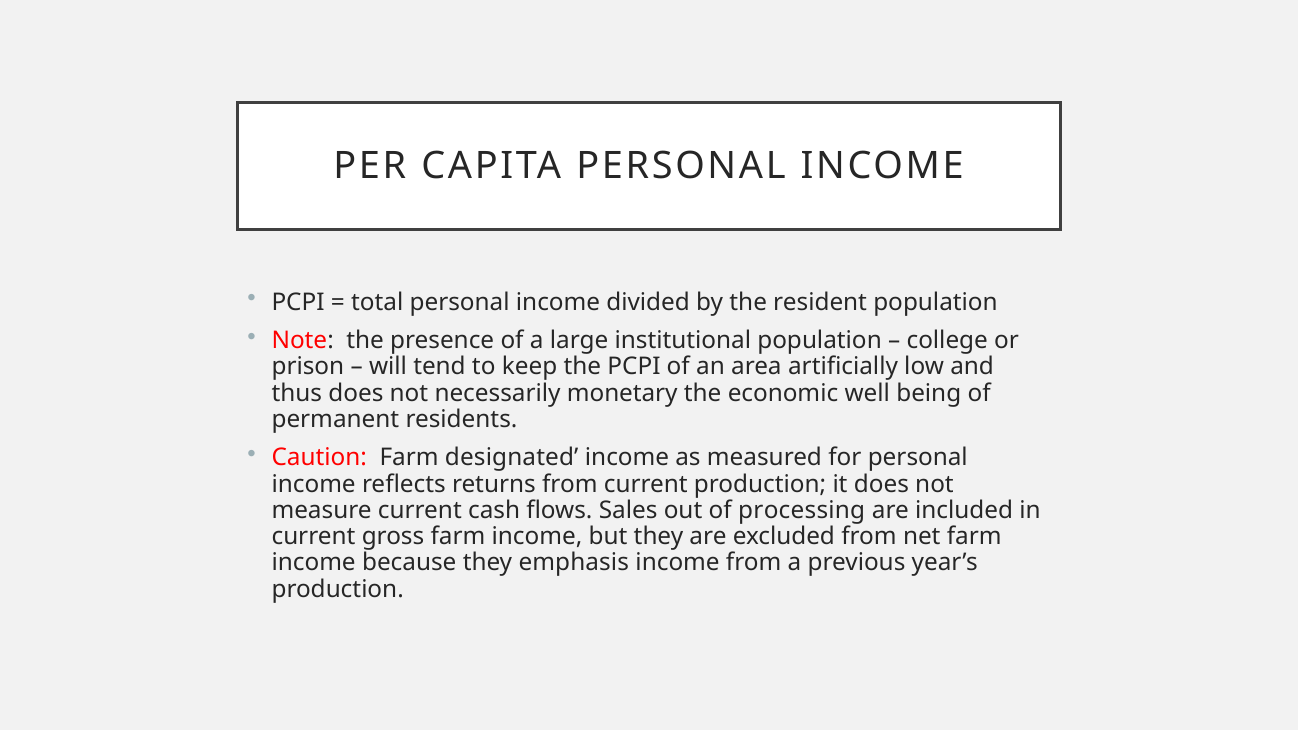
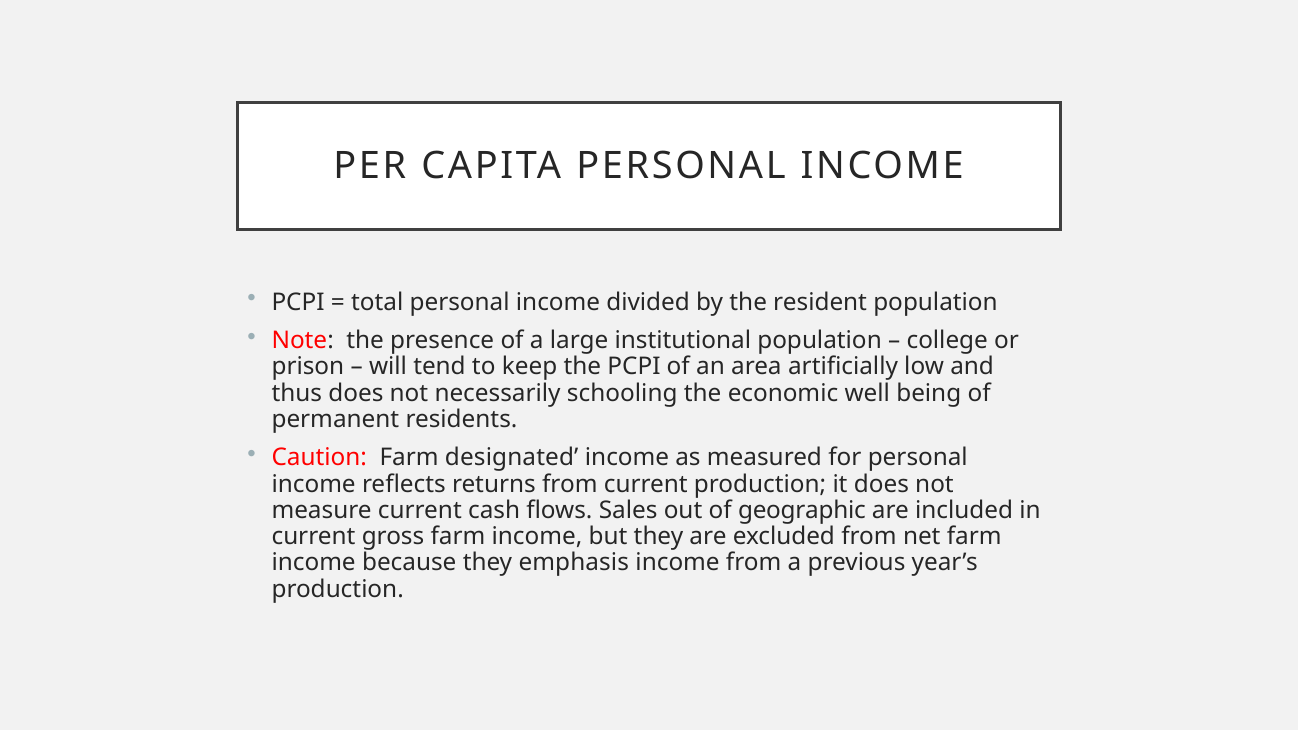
monetary: monetary -> schooling
processing: processing -> geographic
